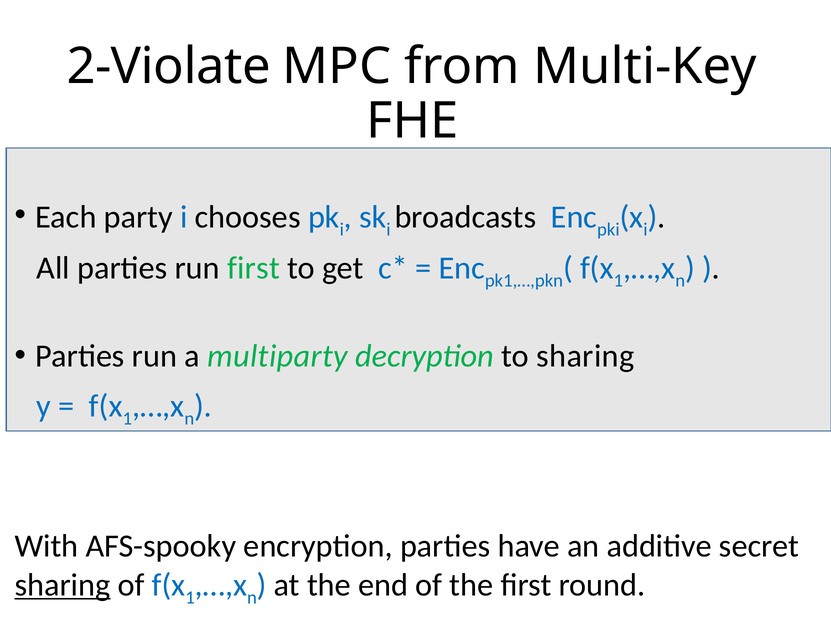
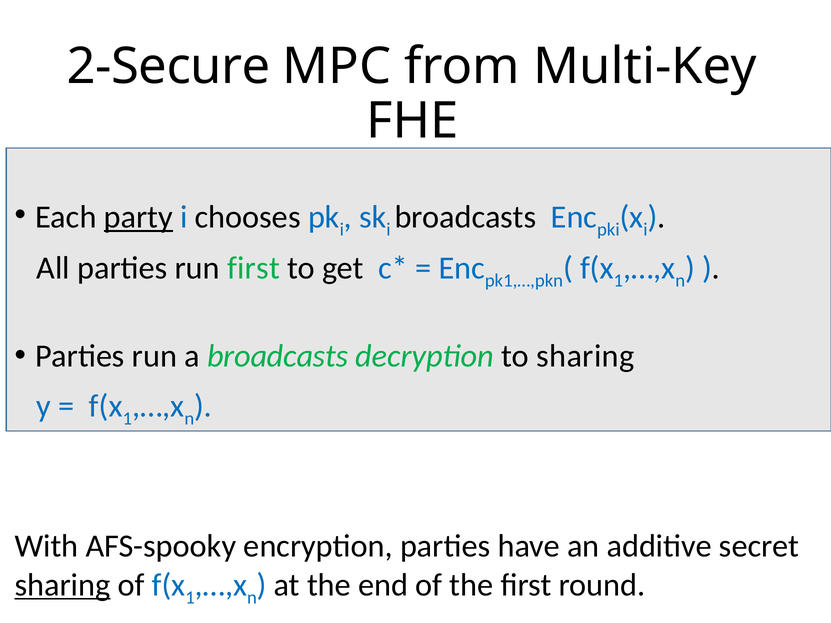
2-Violate: 2-Violate -> 2-Secure
party underline: none -> present
a multiparty: multiparty -> broadcasts
